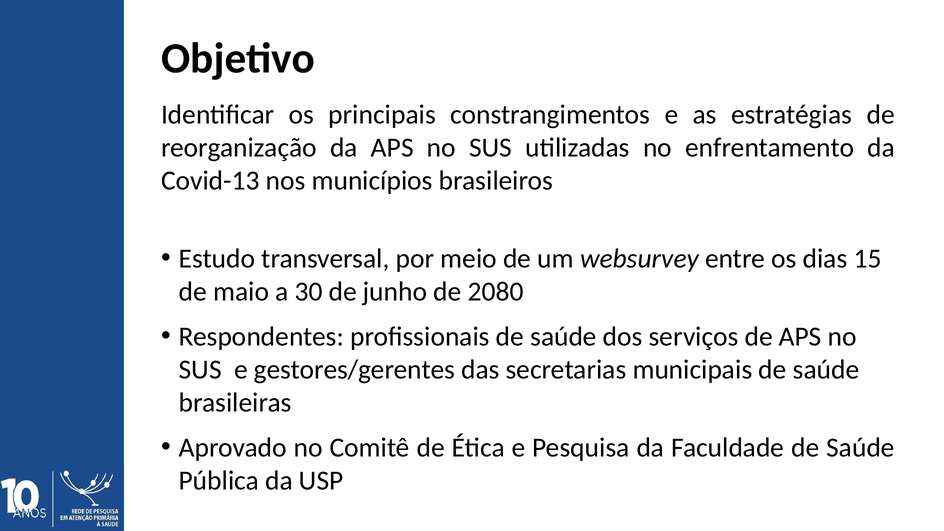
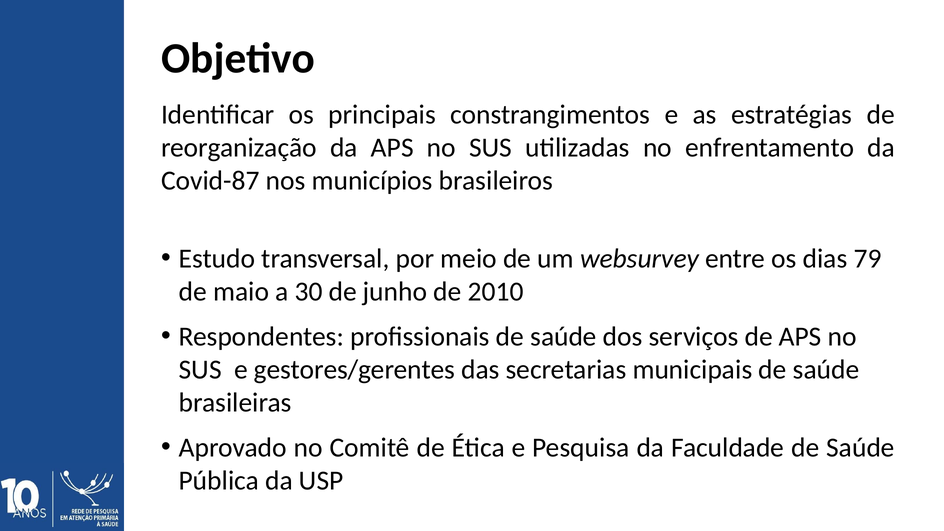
Covid-13: Covid-13 -> Covid-87
15: 15 -> 79
2080: 2080 -> 2010
